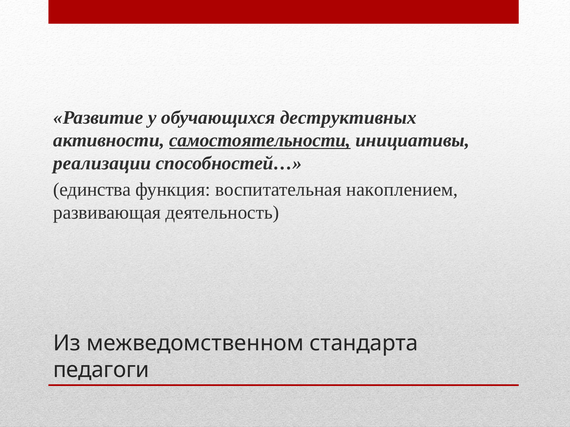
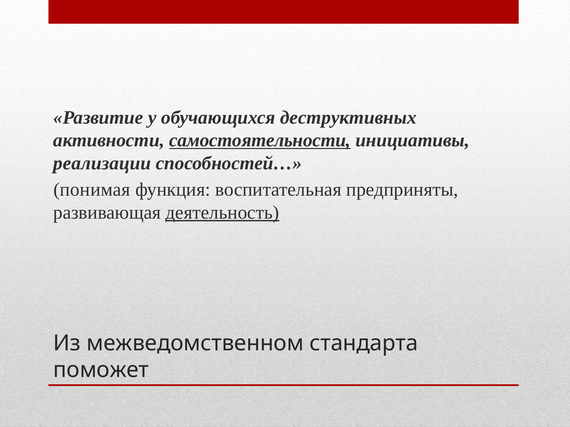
единства: единства -> понимая
накоплением: накоплением -> предприняты
деятельность underline: none -> present
педагоги: педагоги -> поможет
